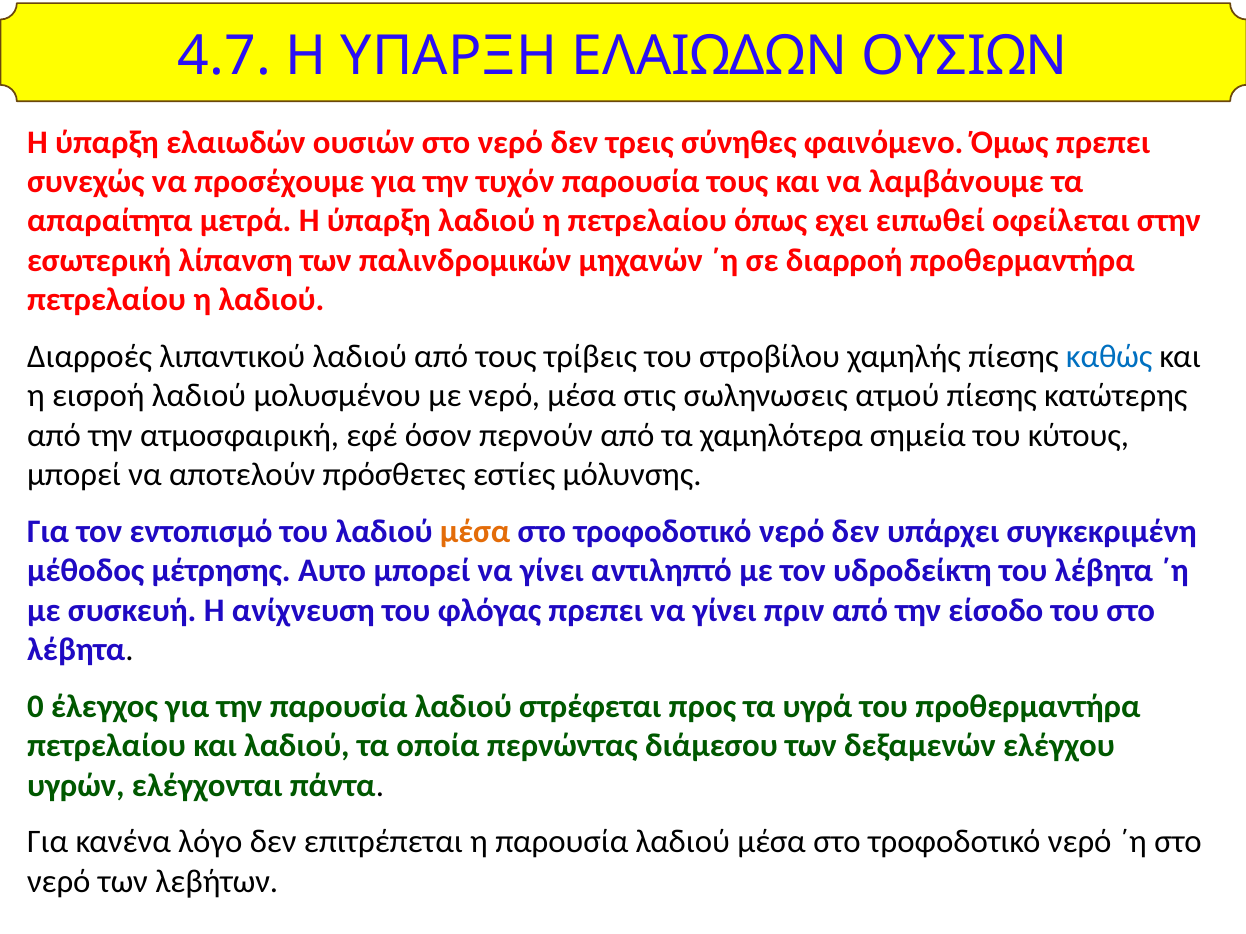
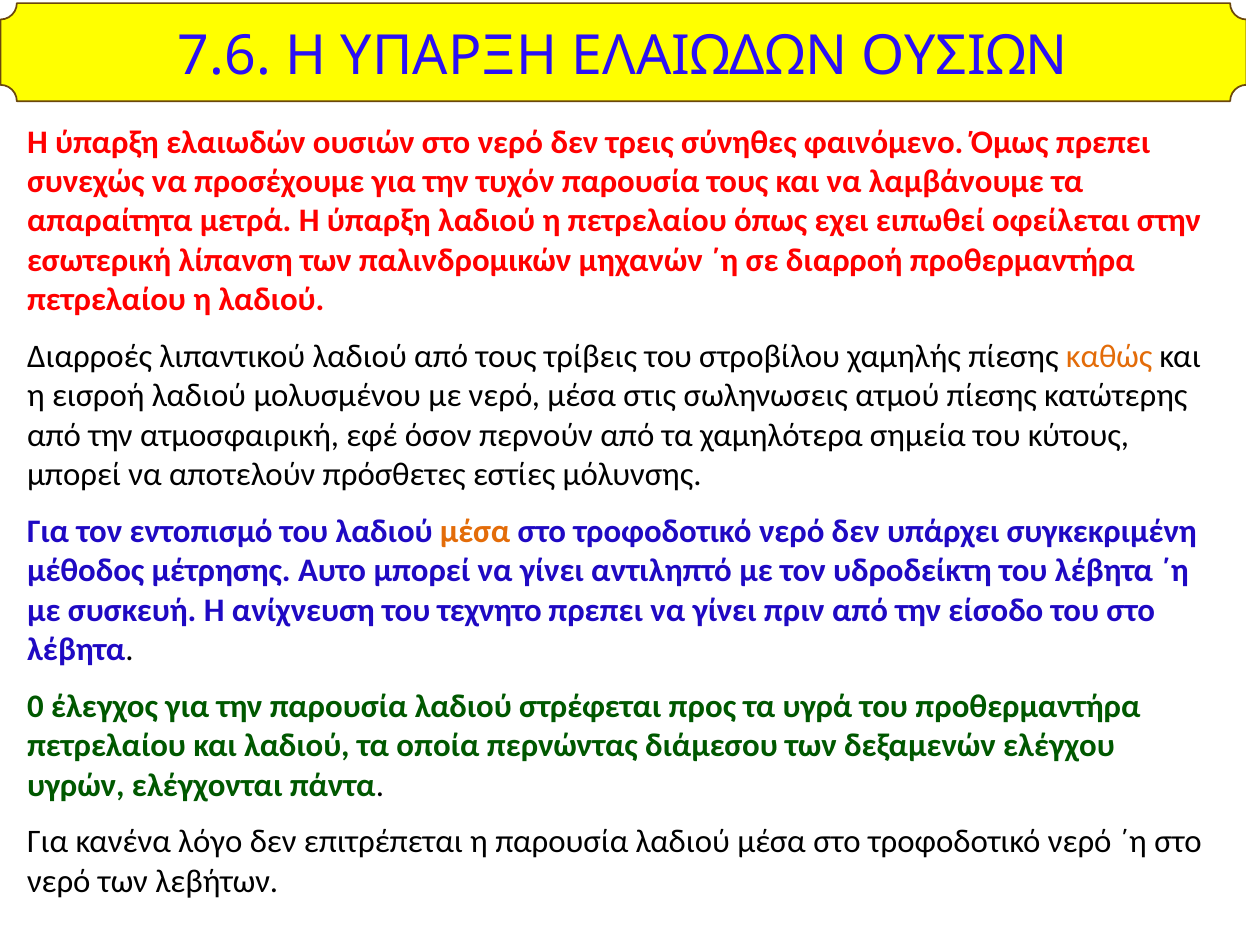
4.7: 4.7 -> 7.6
καθώς colour: blue -> orange
φλόγας: φλόγας -> τεχνητο
